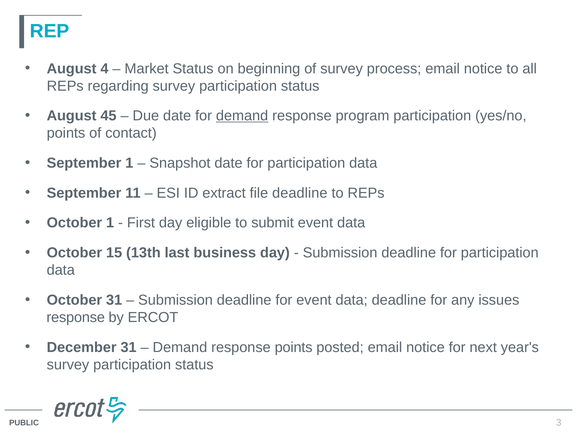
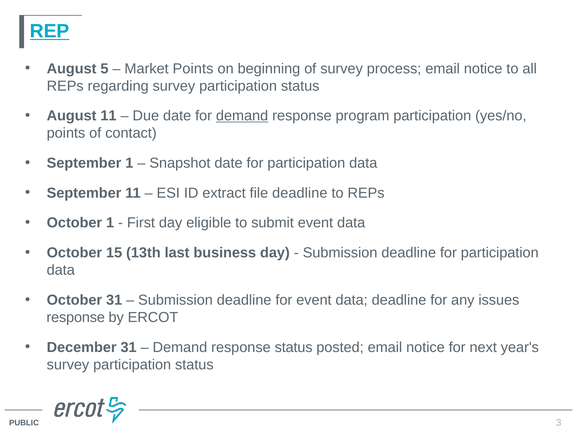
REP underline: none -> present
4: 4 -> 5
Market Status: Status -> Points
August 45: 45 -> 11
response points: points -> status
